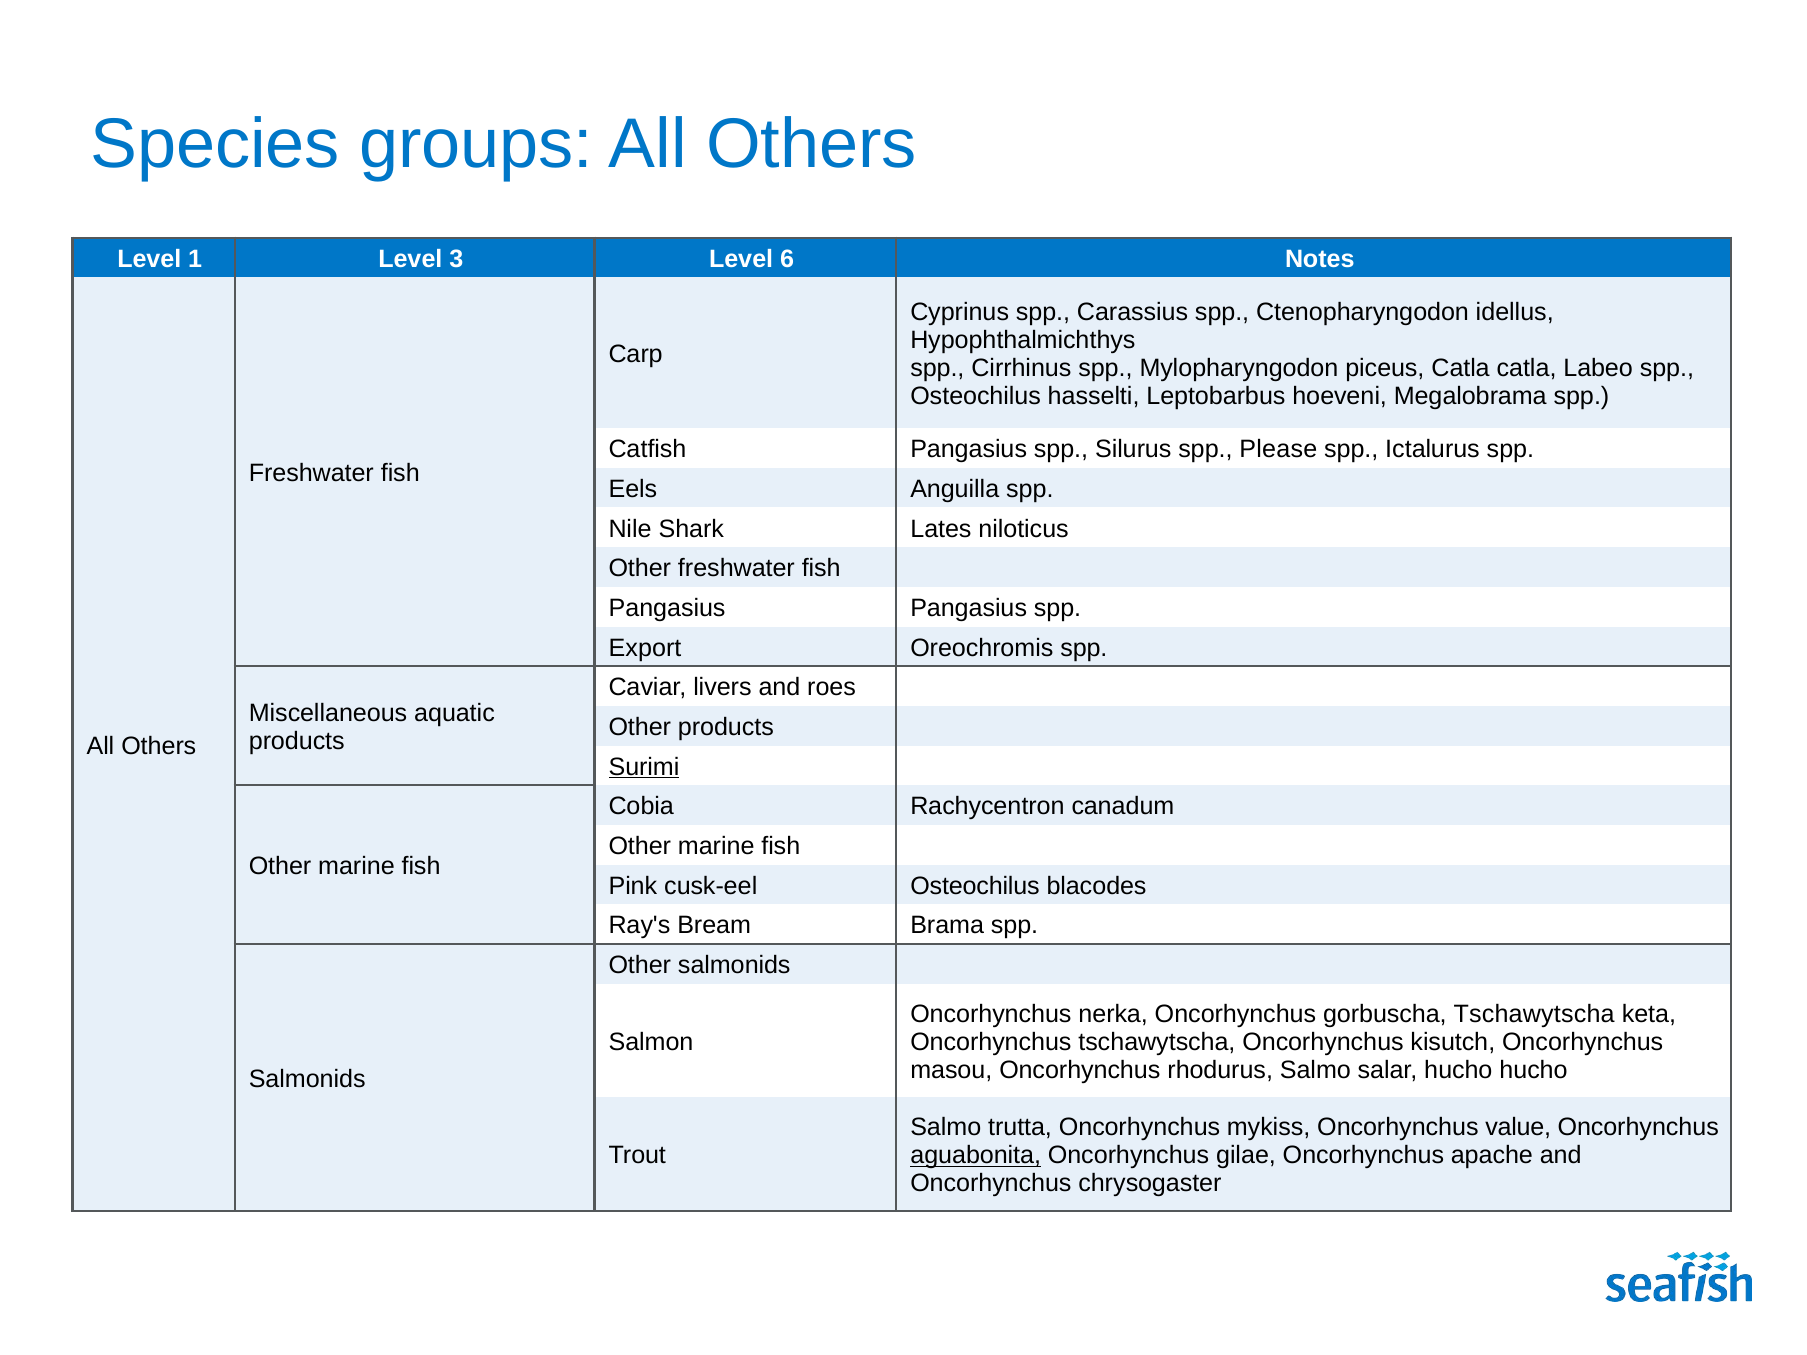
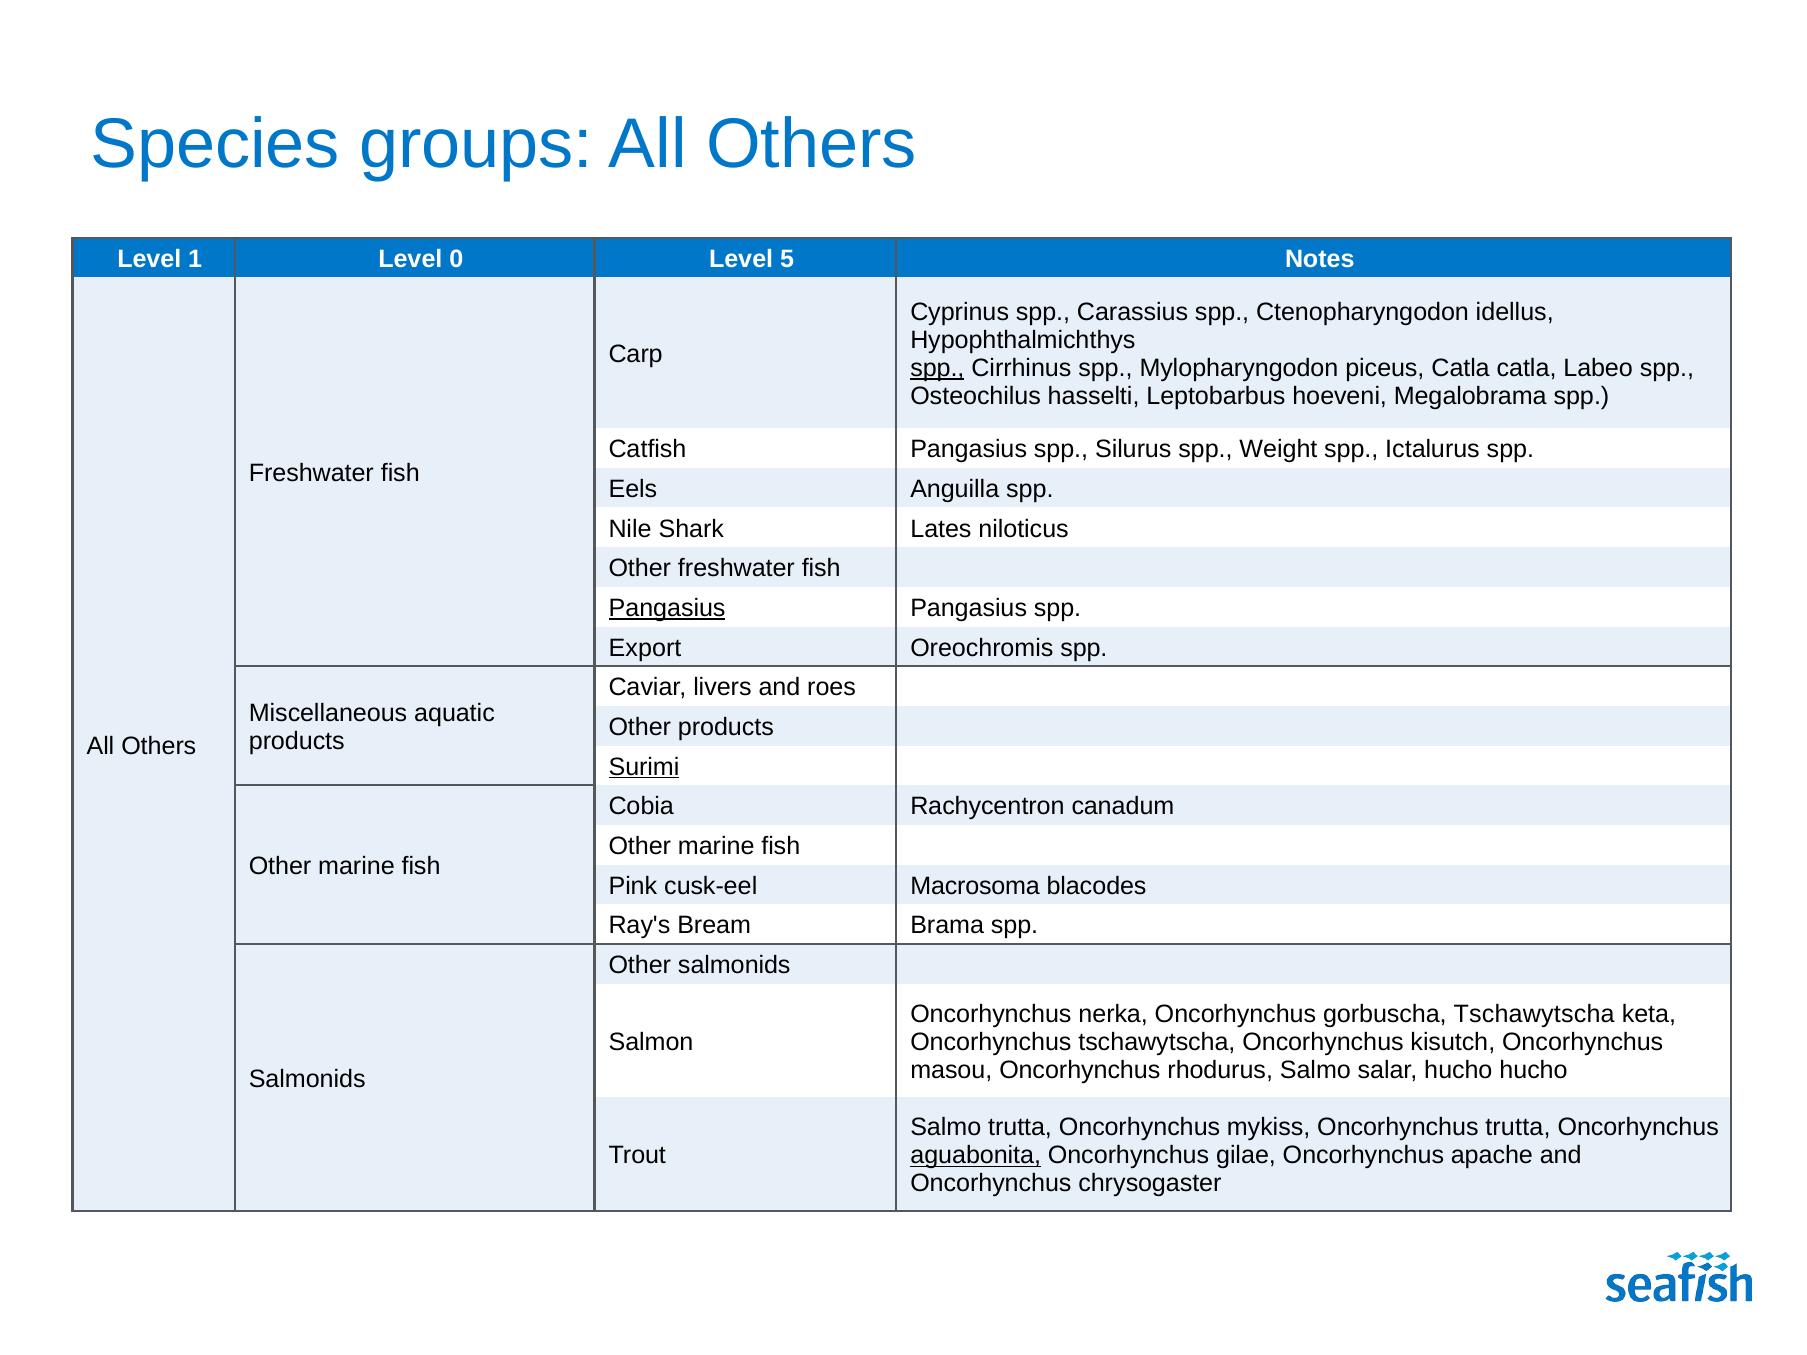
3: 3 -> 0
6: 6 -> 5
spp at (937, 368) underline: none -> present
Please: Please -> Weight
Pangasius at (667, 608) underline: none -> present
cusk-eel Osteochilus: Osteochilus -> Macrosoma
Oncorhynchus value: value -> trutta
